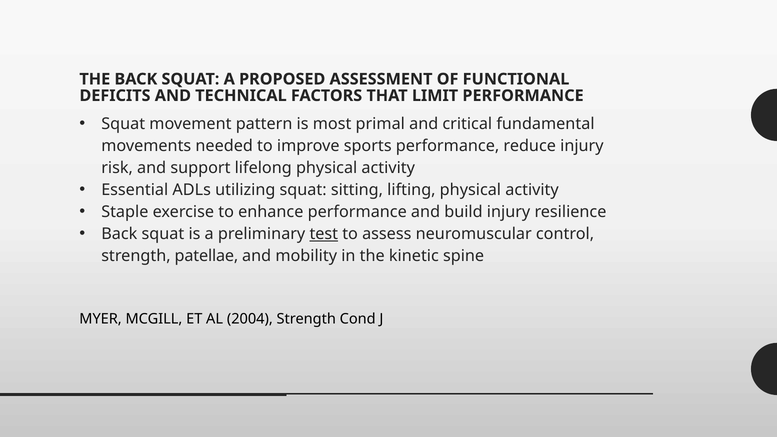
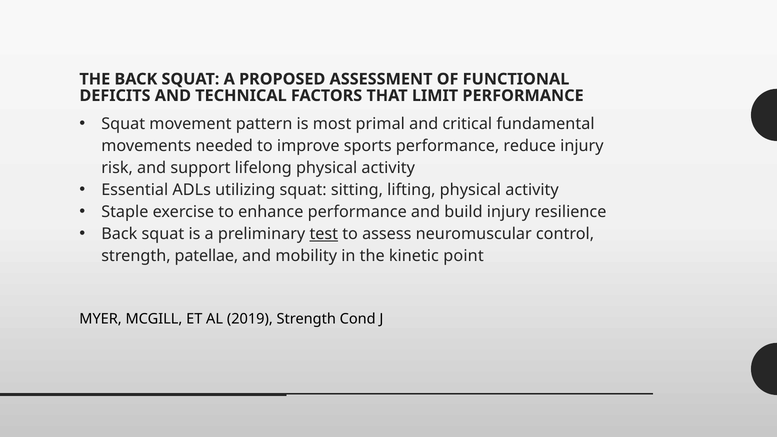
spine: spine -> point
2004: 2004 -> 2019
